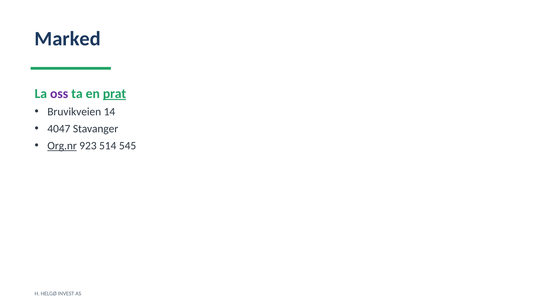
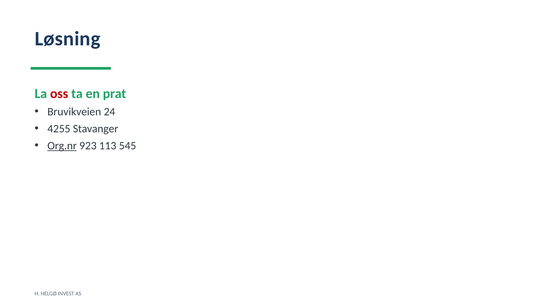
Marked: Marked -> Løsning
oss colour: purple -> red
prat underline: present -> none
14: 14 -> 24
4047: 4047 -> 4255
514: 514 -> 113
